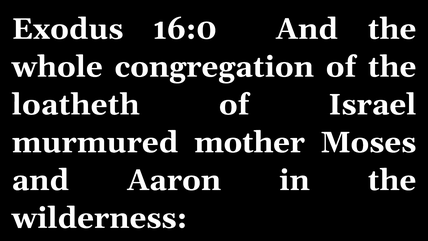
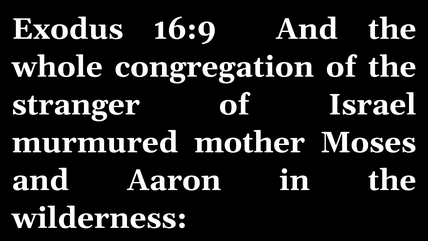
16:0: 16:0 -> 16:9
loatheth: loatheth -> stranger
